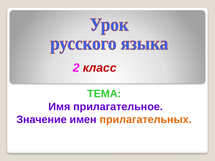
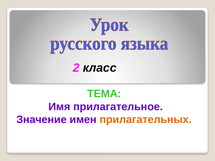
класс colour: red -> black
